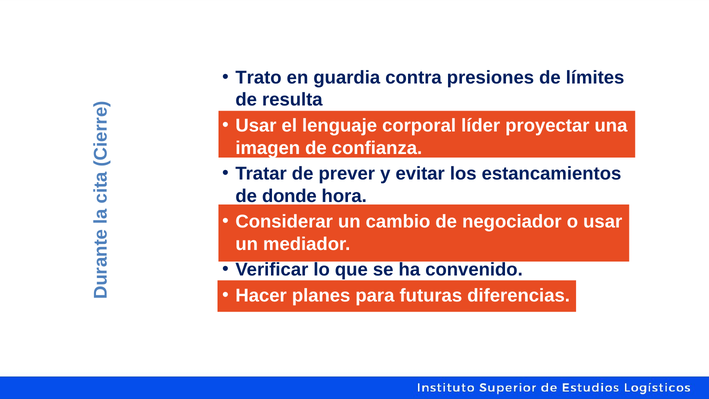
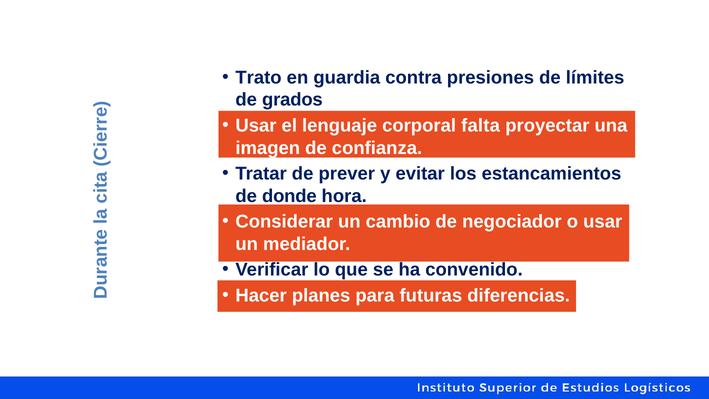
resulta: resulta -> grados
líder: líder -> falta
